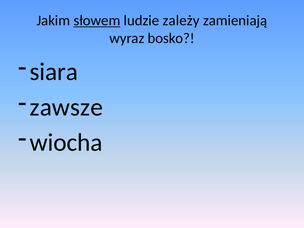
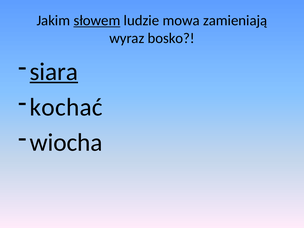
zależy: zależy -> mowa
siara underline: none -> present
zawsze: zawsze -> kochać
